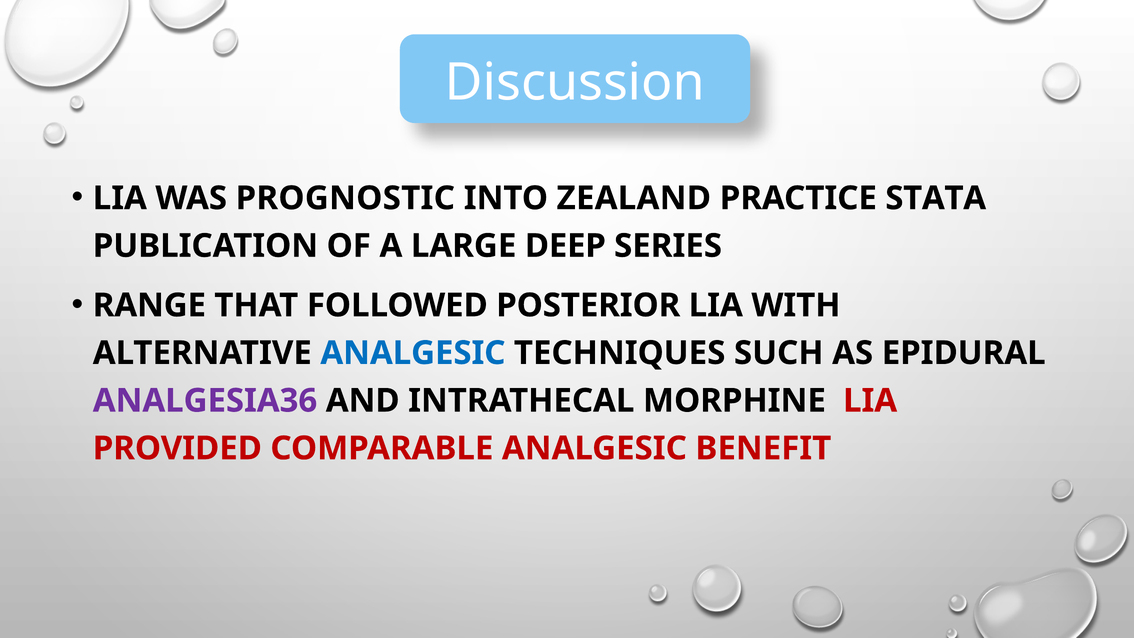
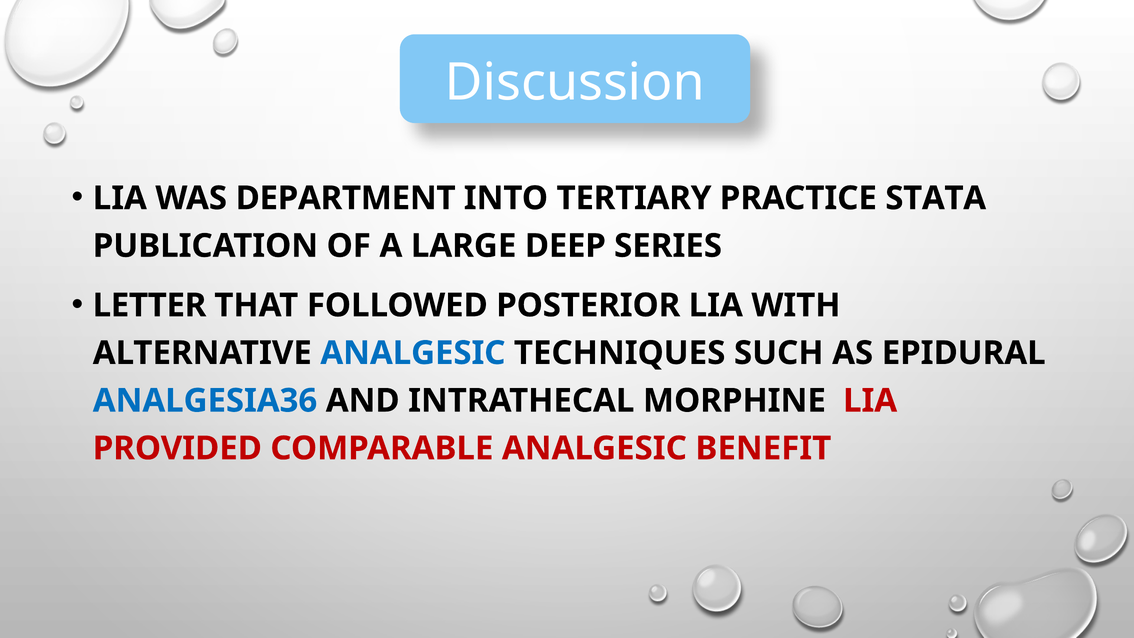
PROGNOSTIC: PROGNOSTIC -> DEPARTMENT
ZEALAND: ZEALAND -> TERTIARY
RANGE: RANGE -> LETTER
ANALGESIA36 colour: purple -> blue
